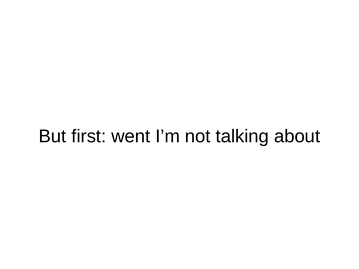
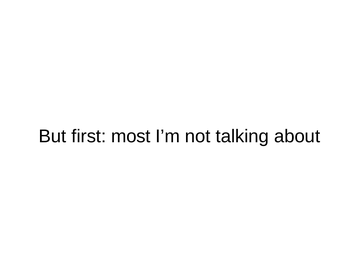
went: went -> most
